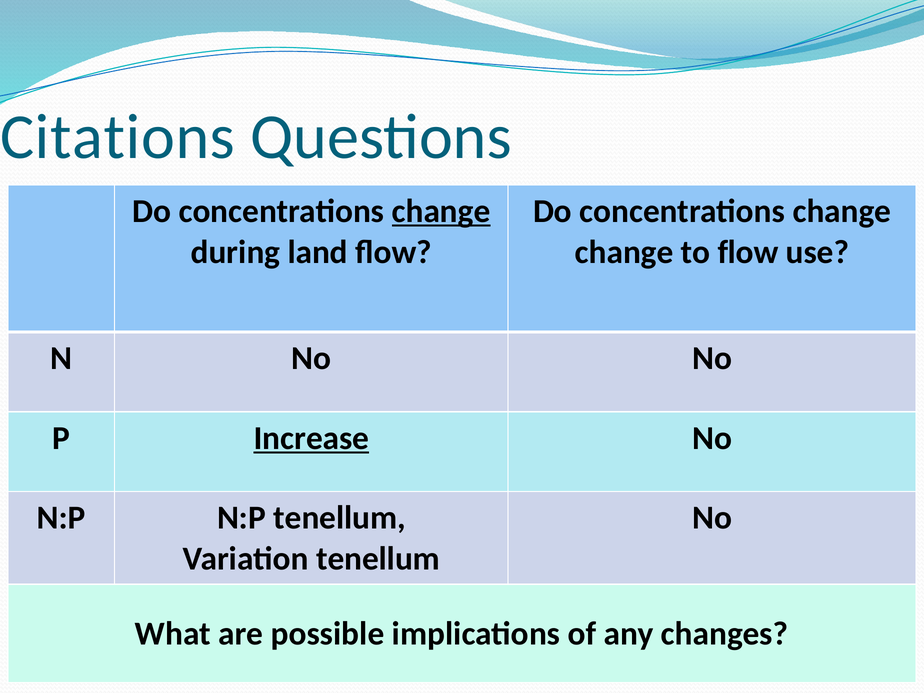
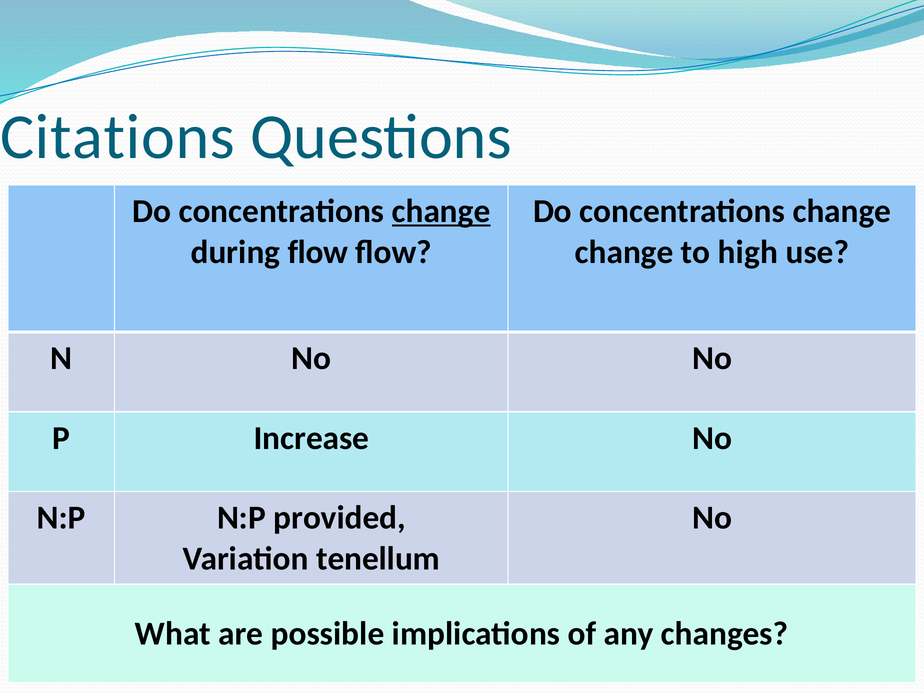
during land: land -> flow
to flow: flow -> high
Increase underline: present -> none
N:P tenellum: tenellum -> provided
